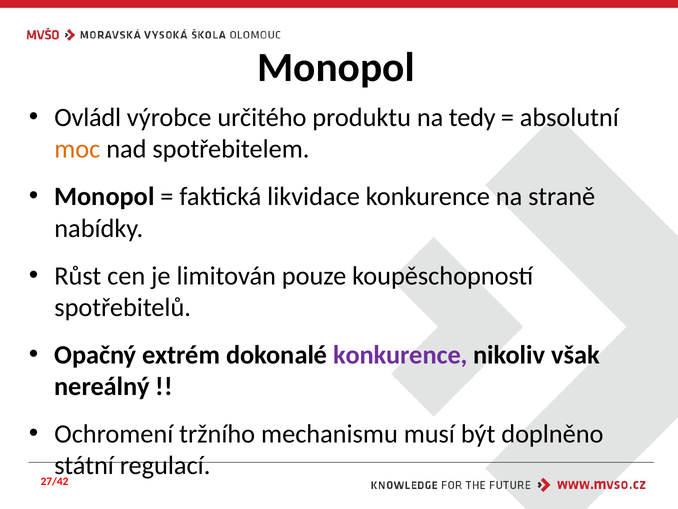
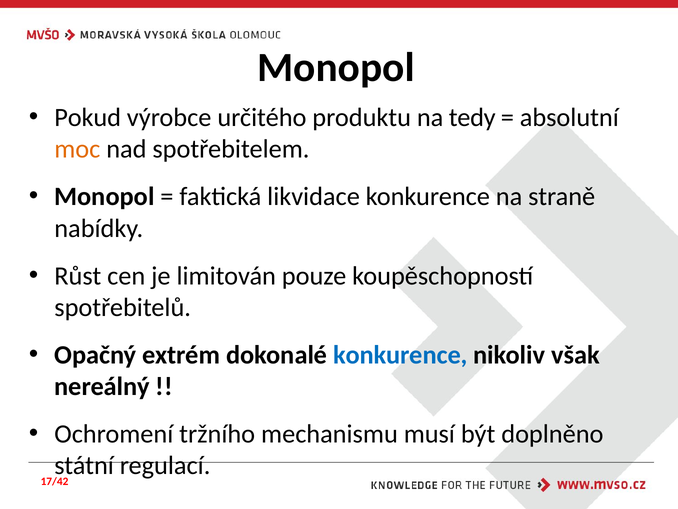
Ovládl: Ovládl -> Pokud
konkurence at (400, 355) colour: purple -> blue
27/42: 27/42 -> 17/42
